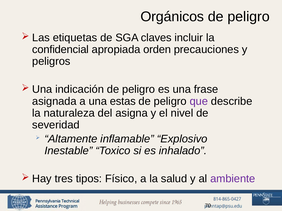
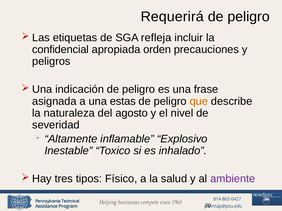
Orgánicos: Orgánicos -> Requerirá
claves: claves -> refleja
que colour: purple -> orange
asigna: asigna -> agosto
